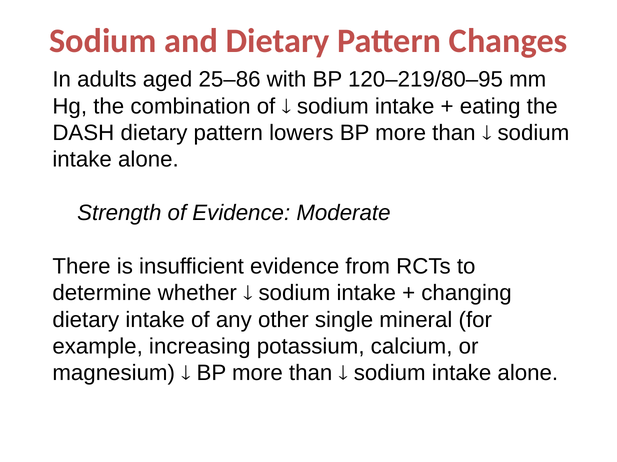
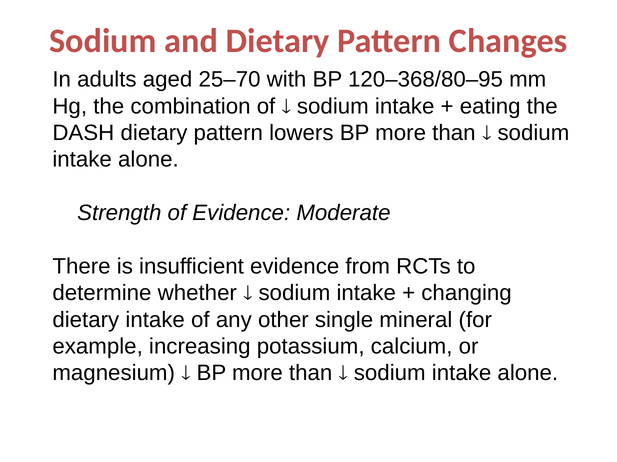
25–86: 25–86 -> 25–70
120–219/80–95: 120–219/80–95 -> 120–368/80–95
